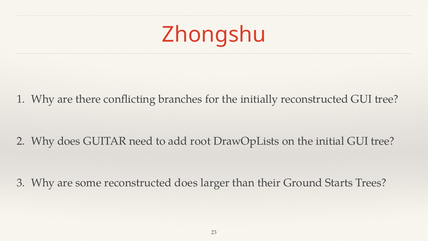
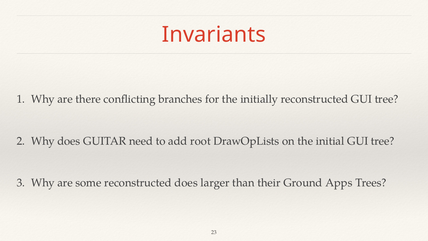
Zhongshu: Zhongshu -> Invariants
Starts: Starts -> Apps
